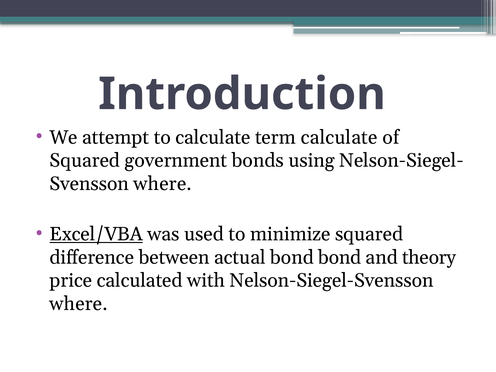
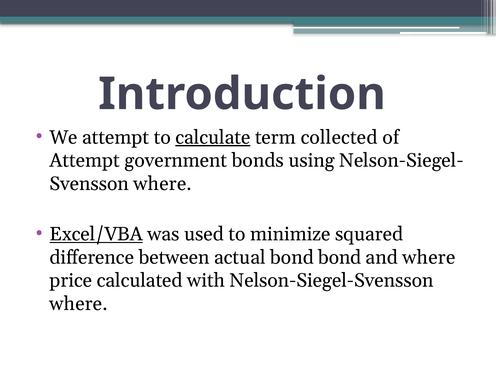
calculate at (213, 137) underline: none -> present
term calculate: calculate -> collected
Squared at (85, 161): Squared -> Attempt
and theory: theory -> where
